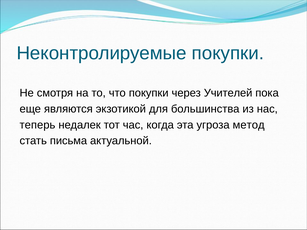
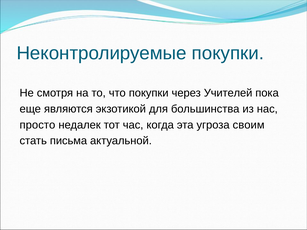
теперь: теперь -> просто
метод: метод -> своим
